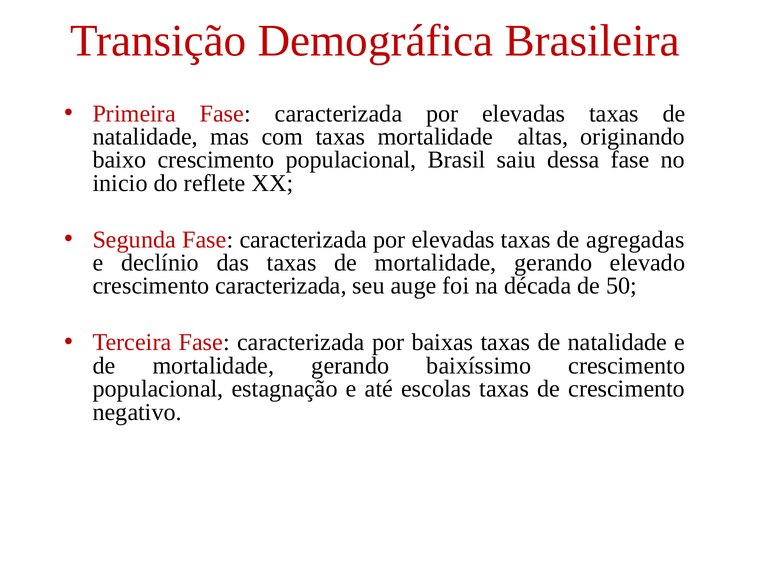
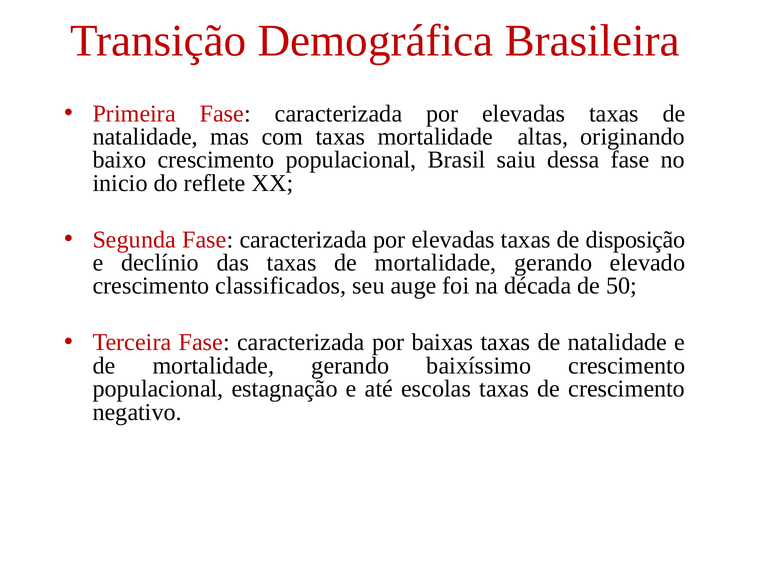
agregadas: agregadas -> disposição
crescimento caracterizada: caracterizada -> classificados
